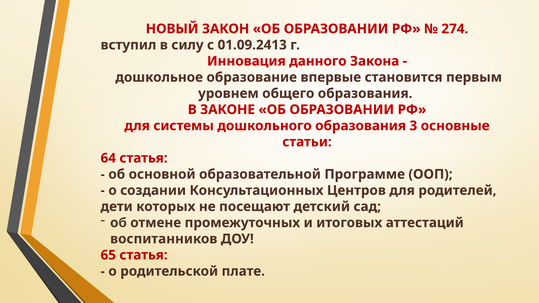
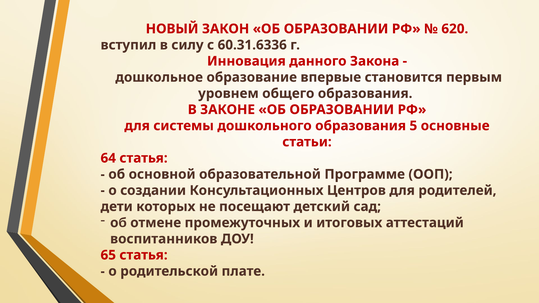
274: 274 -> 620
01.09.2413: 01.09.2413 -> 60.31.6336
3: 3 -> 5
